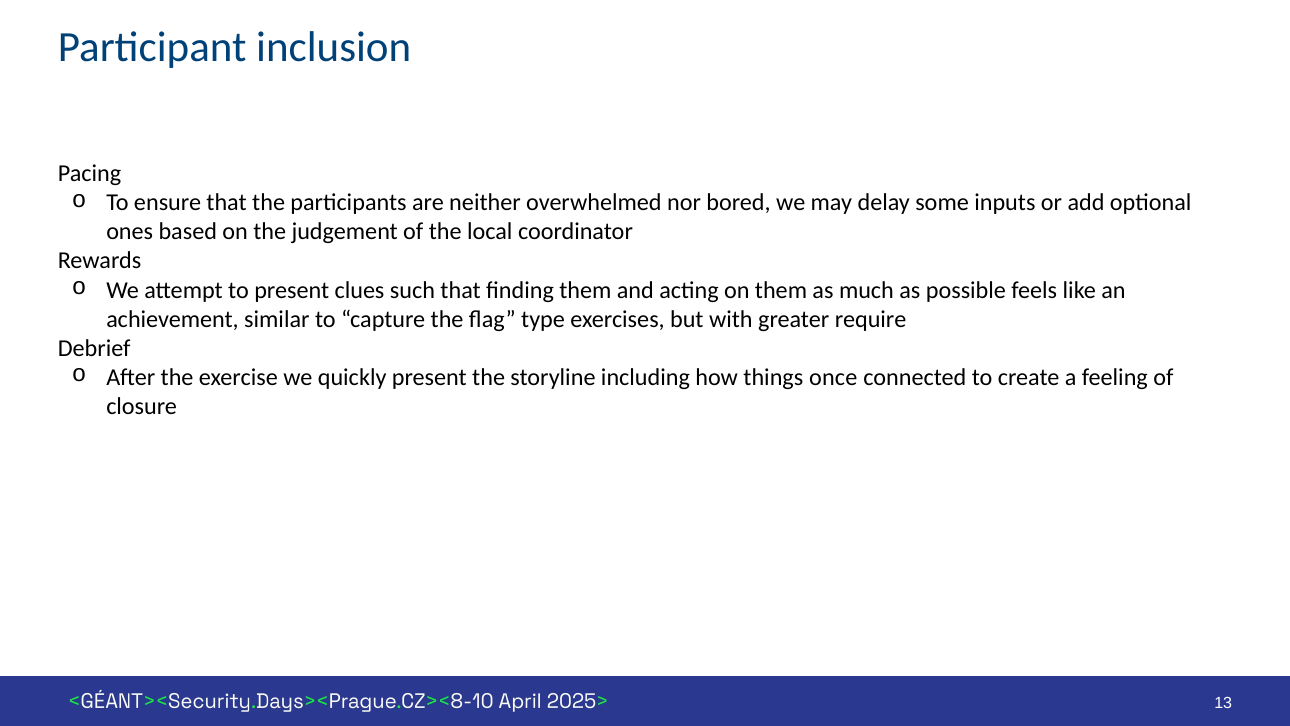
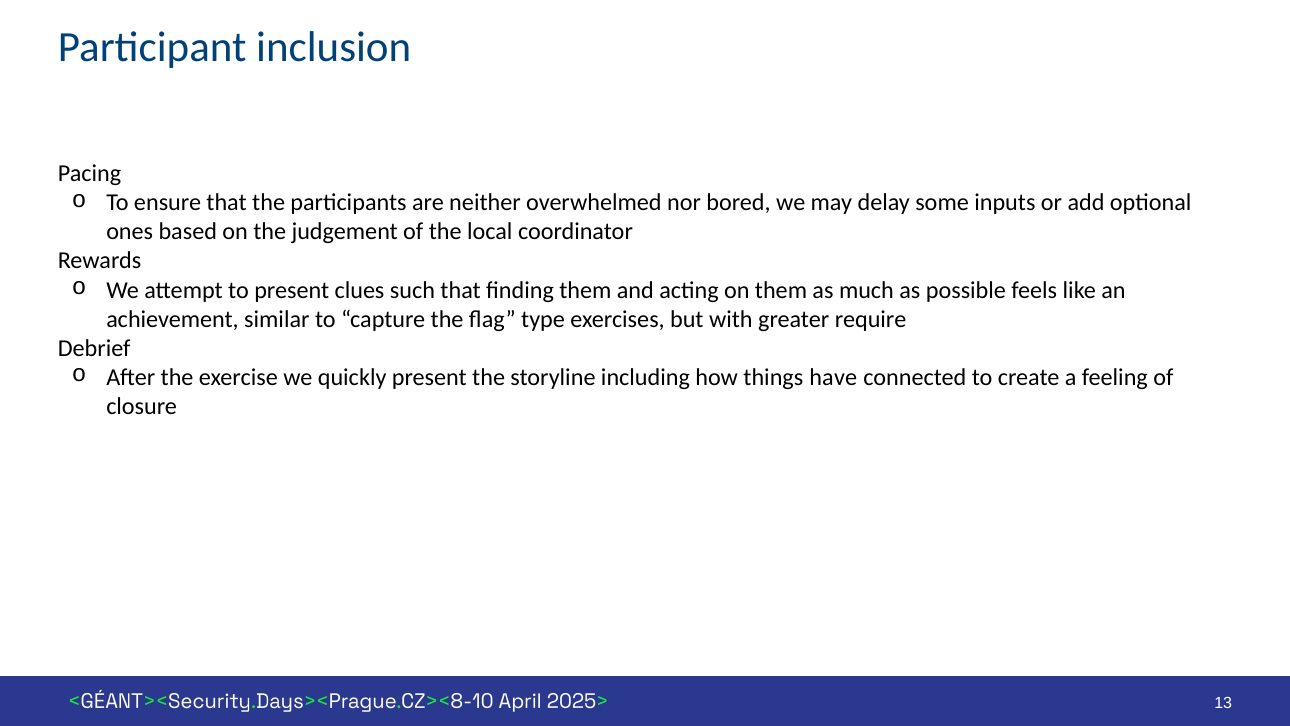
once: once -> have
